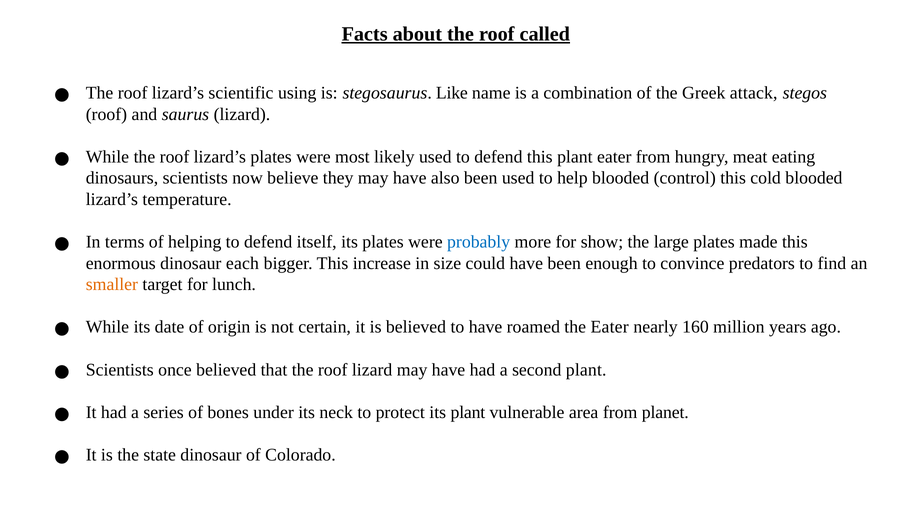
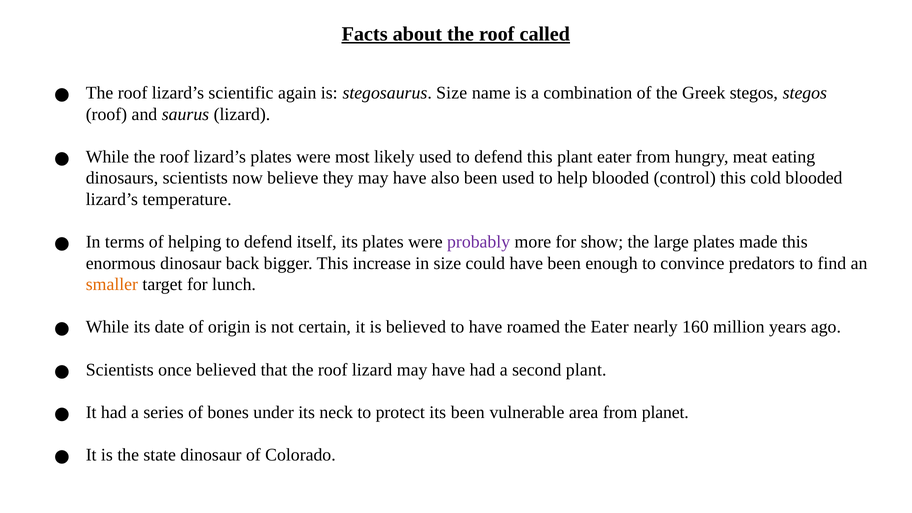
using: using -> again
stegosaurus Like: Like -> Size
Greek attack: attack -> stegos
probably colour: blue -> purple
each: each -> back
its plant: plant -> been
